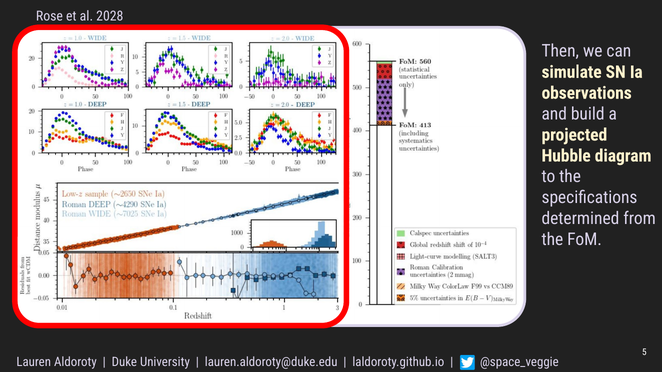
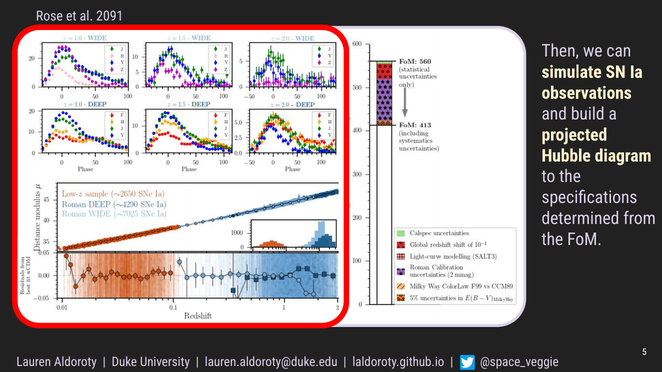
2028: 2028 -> 2091
